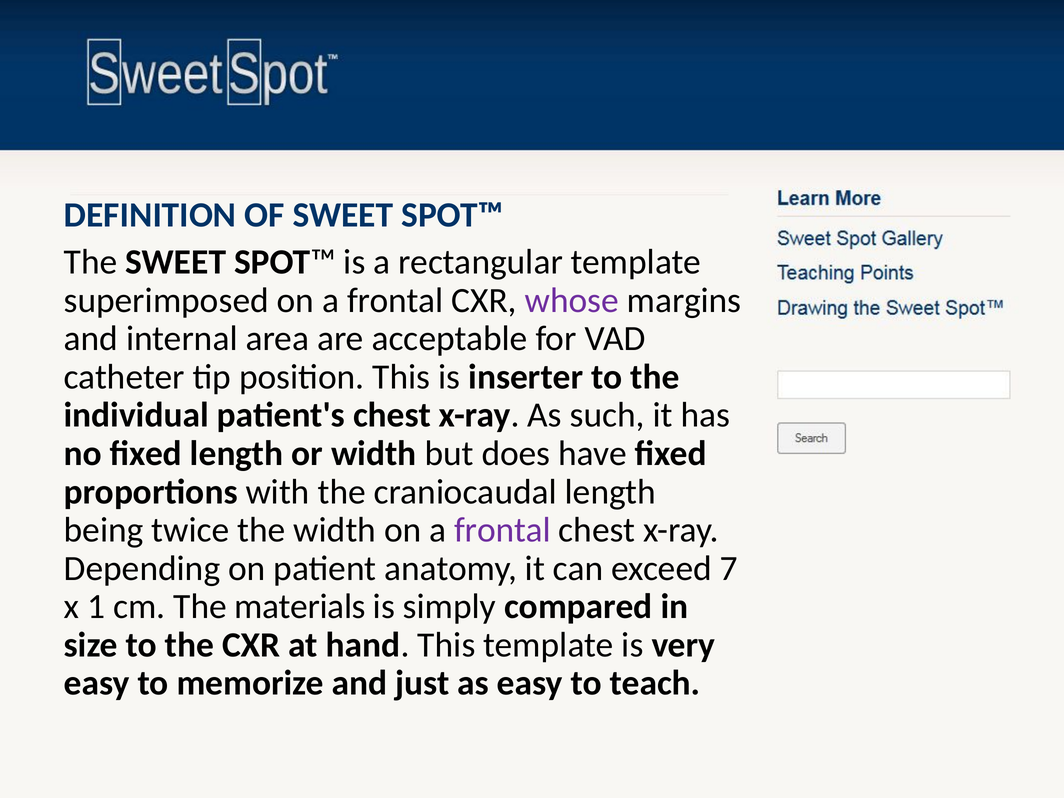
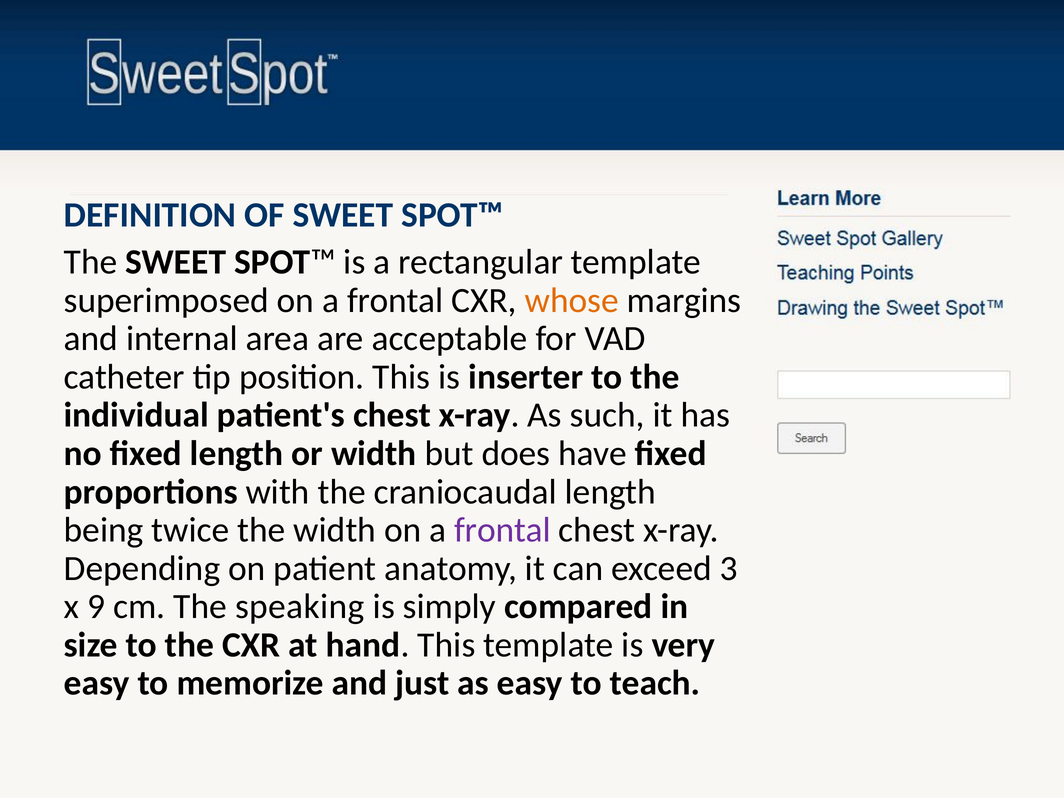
whose colour: purple -> orange
7: 7 -> 3
1: 1 -> 9
materials: materials -> speaking
